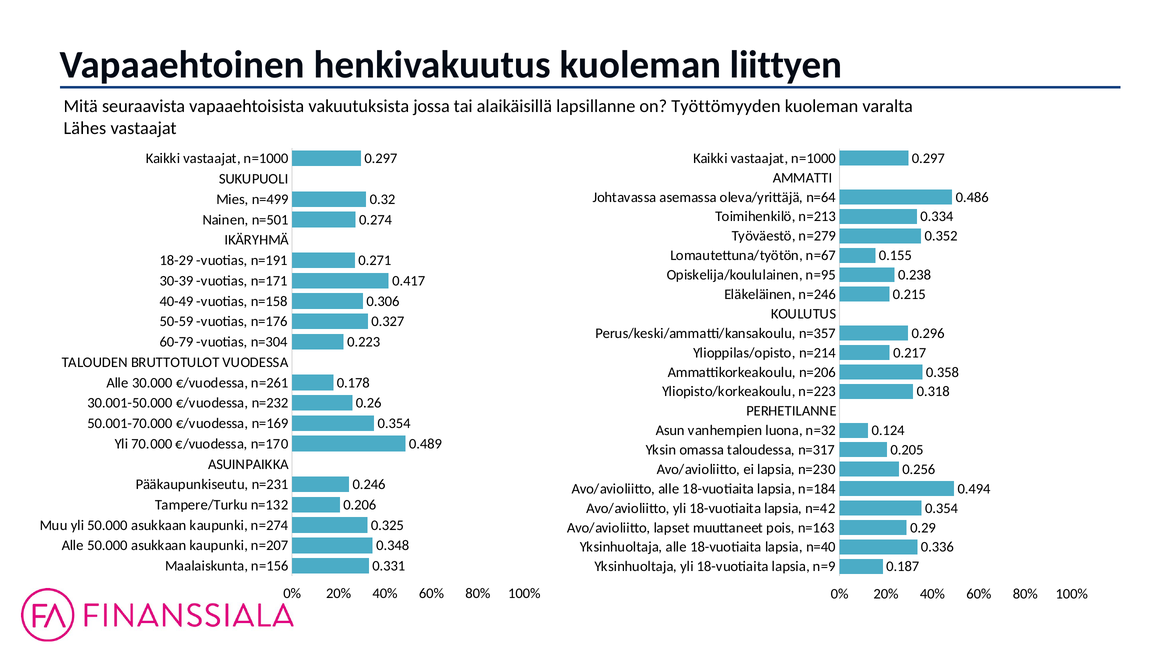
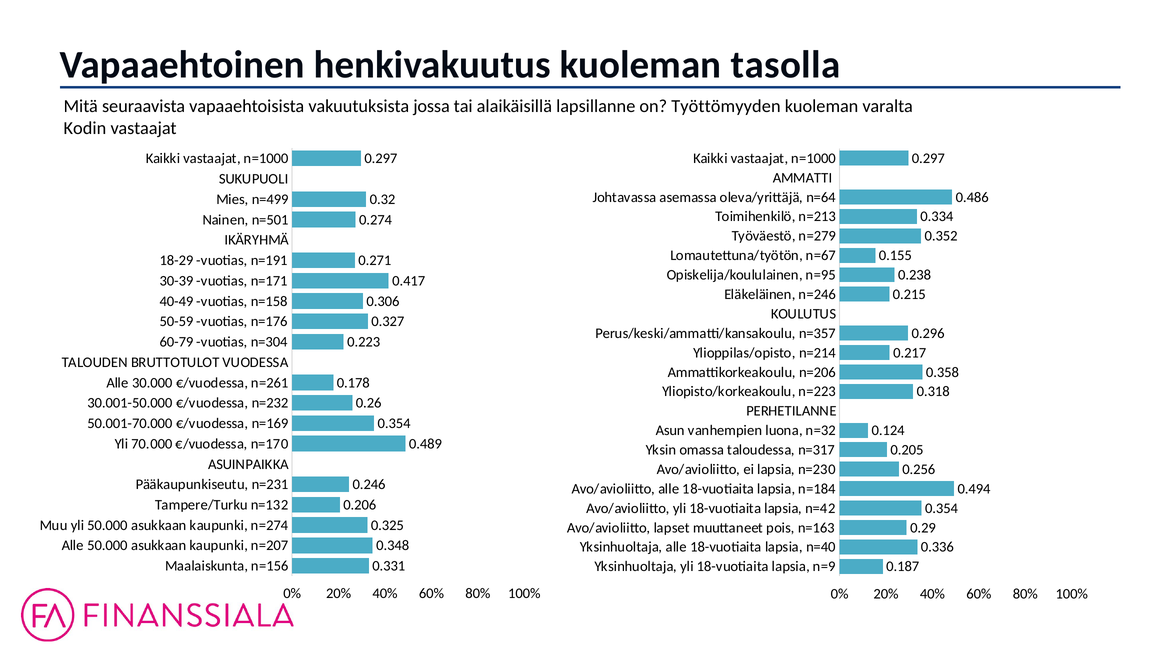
liittyen: liittyen -> tasolla
Lähes: Lähes -> Kodin
